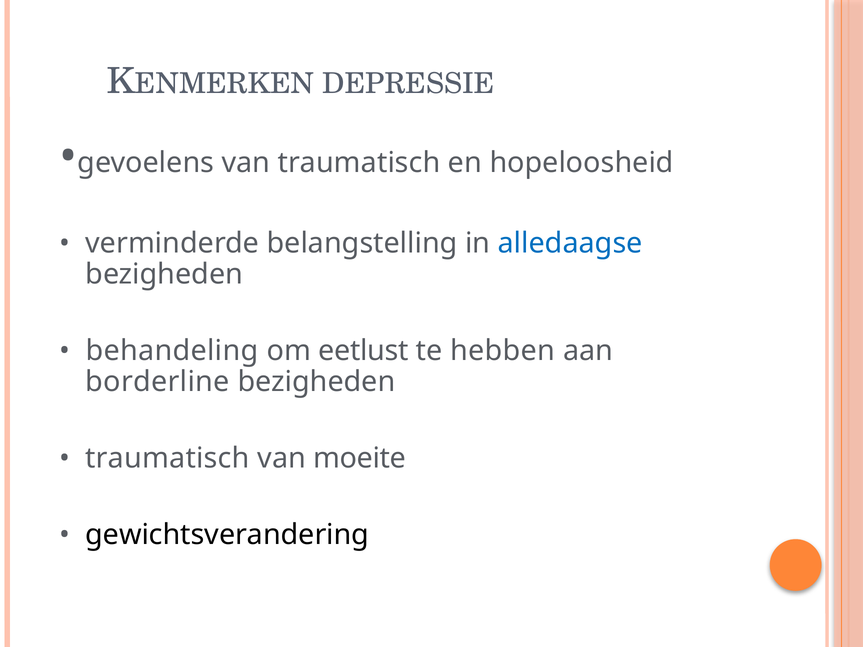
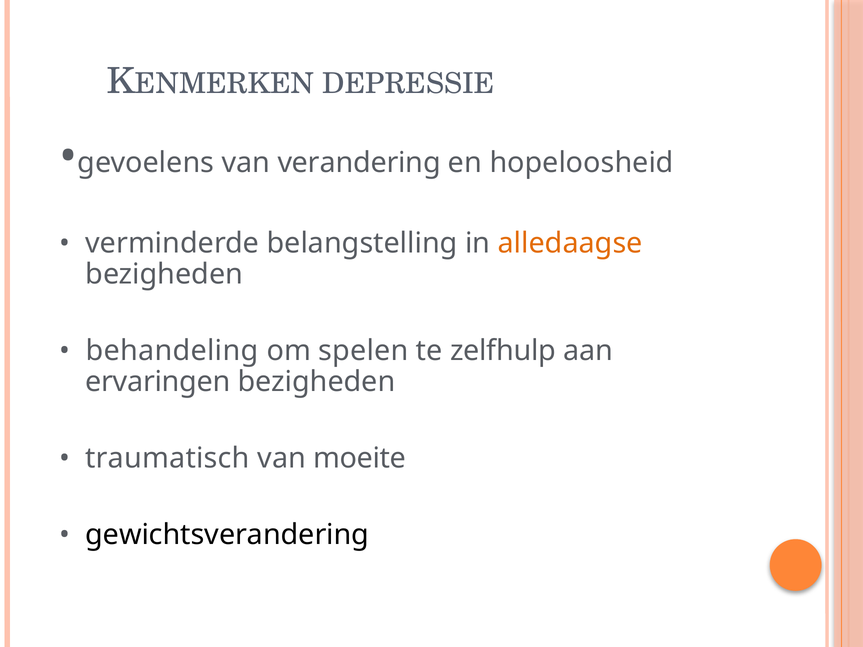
van traumatisch: traumatisch -> verandering
alledaagse colour: blue -> orange
eetlust: eetlust -> spelen
hebben: hebben -> zelfhulp
borderline: borderline -> ervaringen
